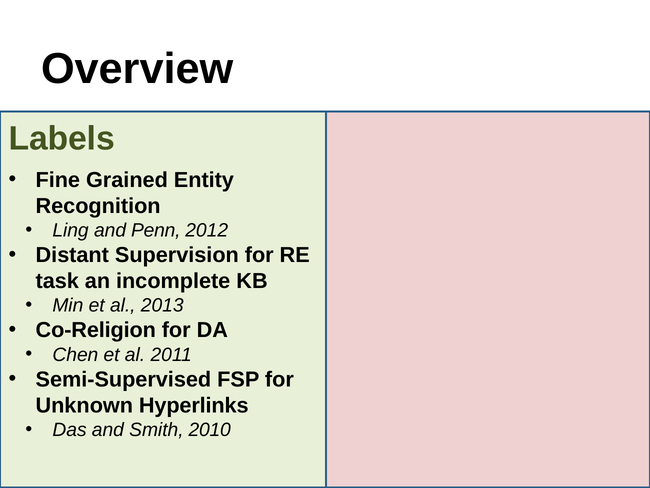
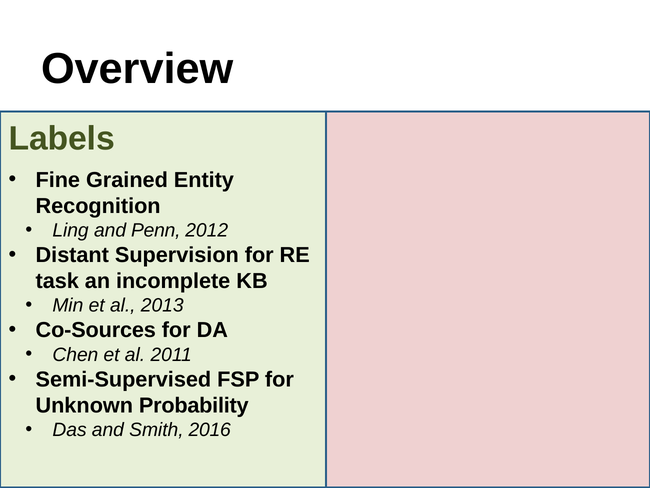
Co-Religion: Co-Religion -> Co-Sources
Hyperlinks: Hyperlinks -> Probability
2010: 2010 -> 2016
